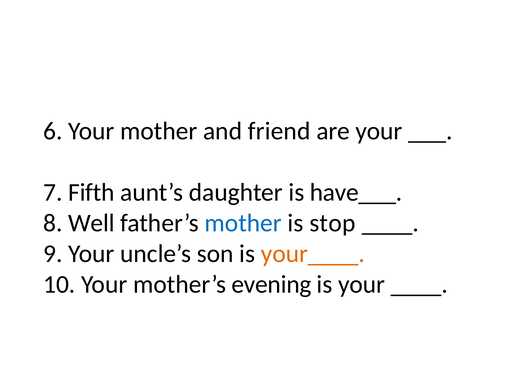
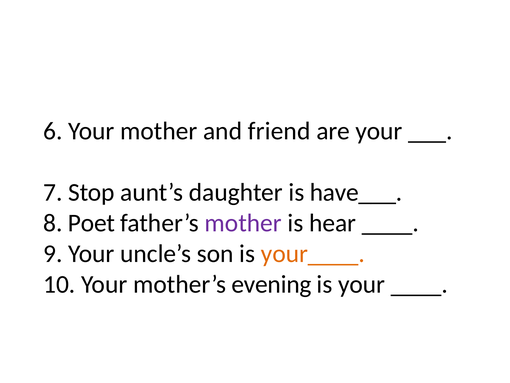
Fifth: Fifth -> Stop
Well: Well -> Poet
mother at (243, 223) colour: blue -> purple
stop: stop -> hear
